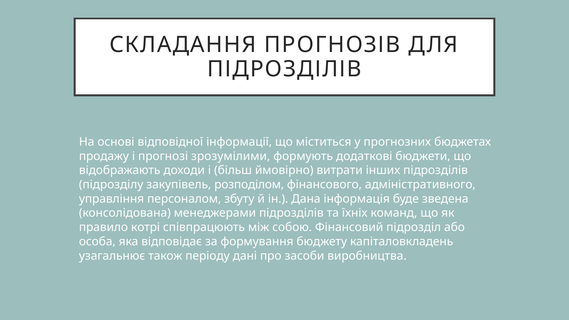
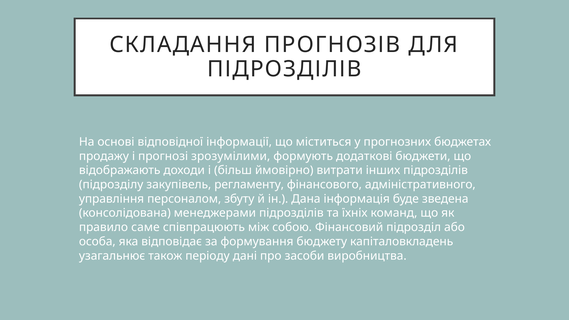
розподілом: розподілом -> регламенту
котрі: котрі -> саме
